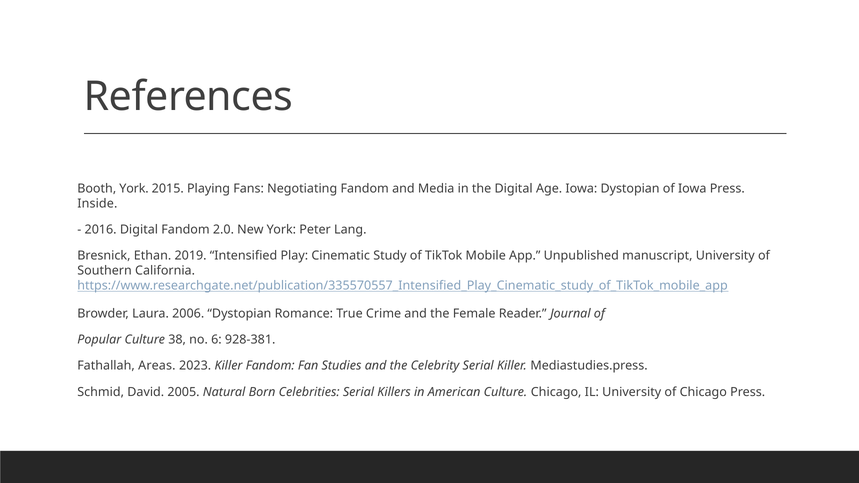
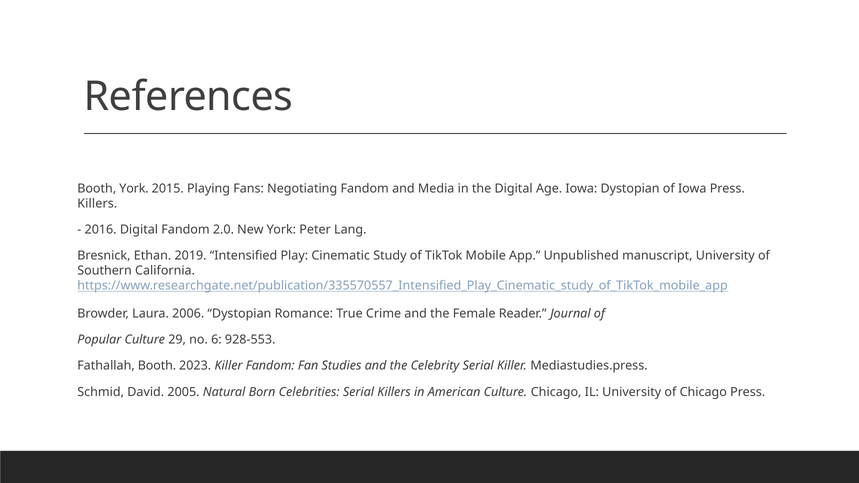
Inside at (97, 203): Inside -> Killers
38: 38 -> 29
928-381: 928-381 -> 928-553
Fathallah Areas: Areas -> Booth
